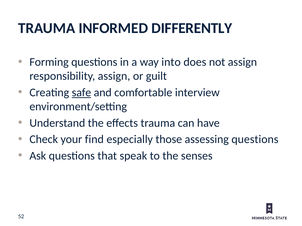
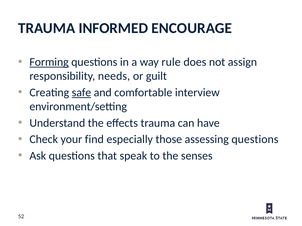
DIFFERENTLY: DIFFERENTLY -> ENCOURAGE
Forming underline: none -> present
into: into -> rule
responsibility assign: assign -> needs
